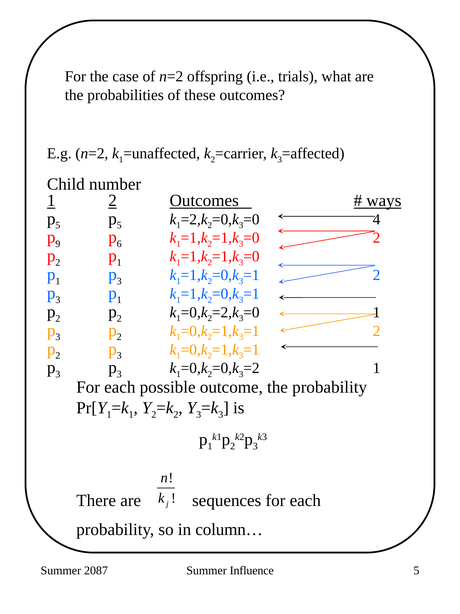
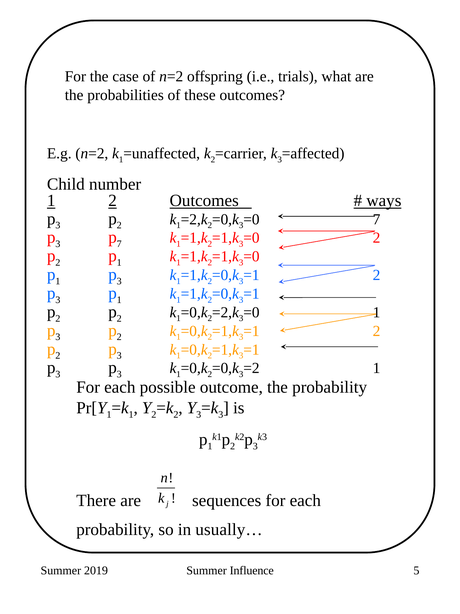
5 at (58, 225): 5 -> 3
5 at (119, 225): 5 -> 2
4 at (377, 219): 4 -> 7
9 at (58, 244): 9 -> 3
6 at (119, 244): 6 -> 7
column…: column… -> usually…
2087: 2087 -> 2019
